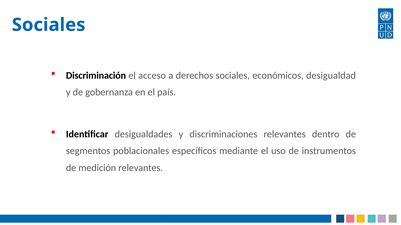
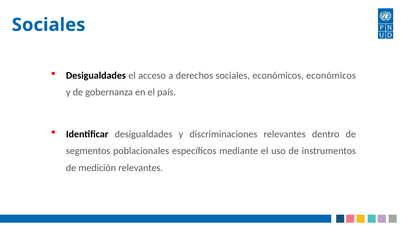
Discriminación at (96, 76): Discriminación -> Desigualdades
económicos desigualdad: desigualdad -> económicos
